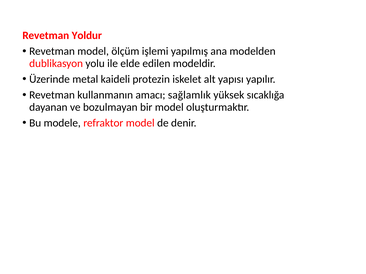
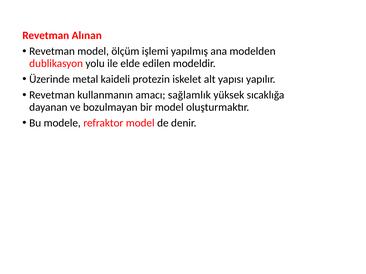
Yoldur: Yoldur -> Alınan
